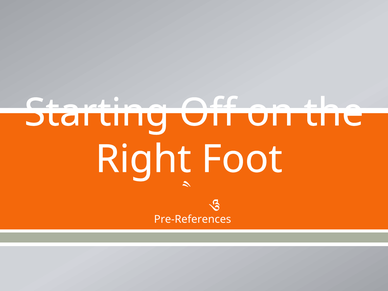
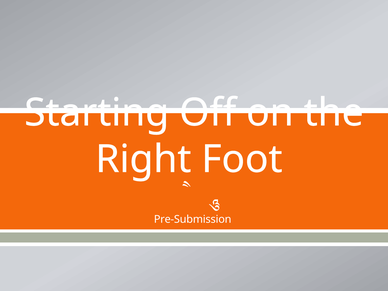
Pre-References: Pre-References -> Pre-Submission
